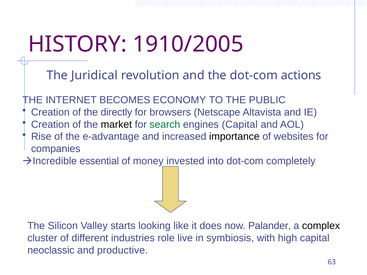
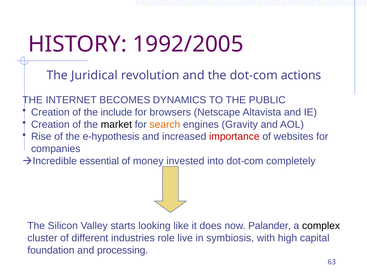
1910/2005: 1910/2005 -> 1992/2005
ECONOMY: ECONOMY -> DYNAMICS
directly: directly -> include
search colour: green -> orange
engines Capital: Capital -> Gravity
e-advantage: e-advantage -> e-hypothesis
importance colour: black -> red
neoclassic: neoclassic -> foundation
productive: productive -> processing
